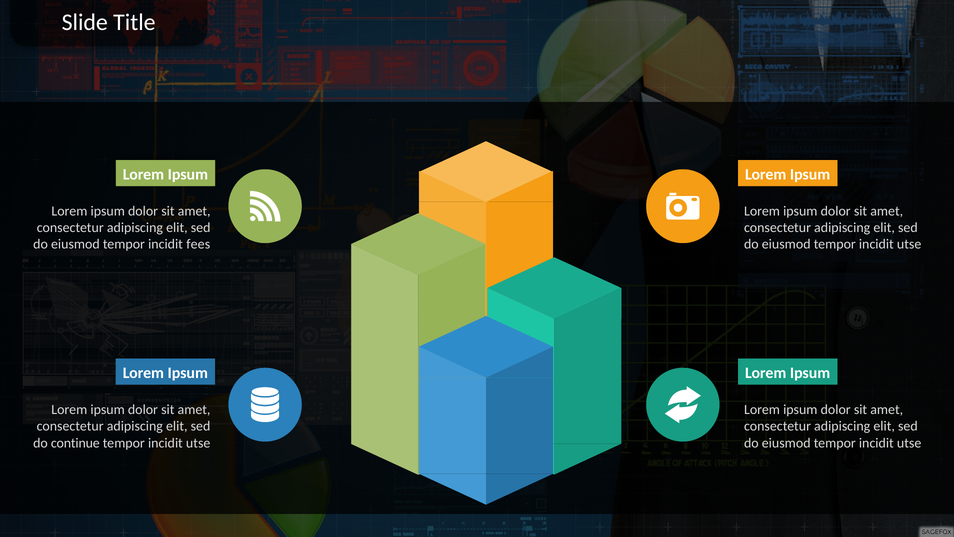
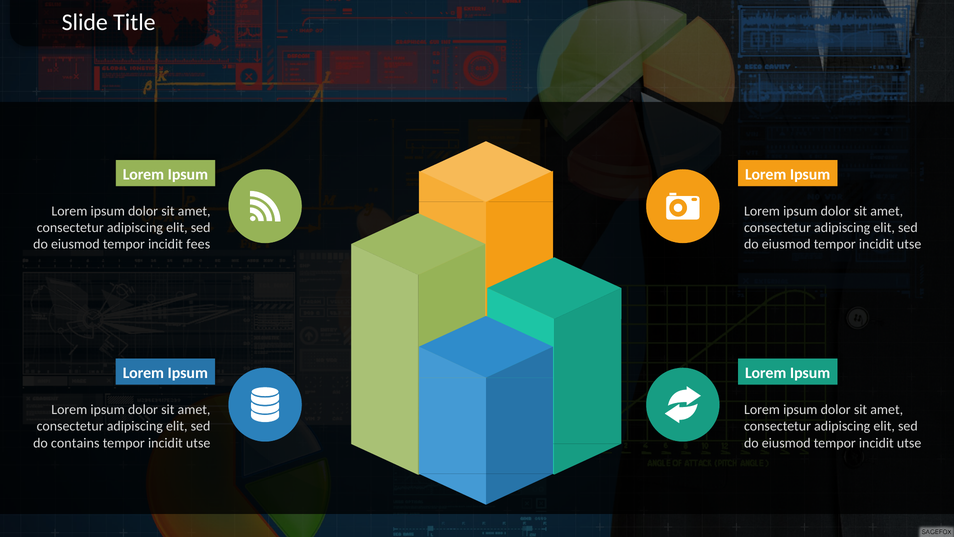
continue: continue -> contains
